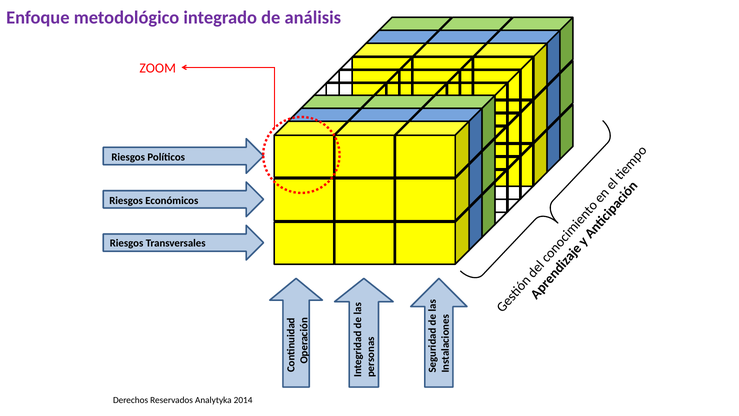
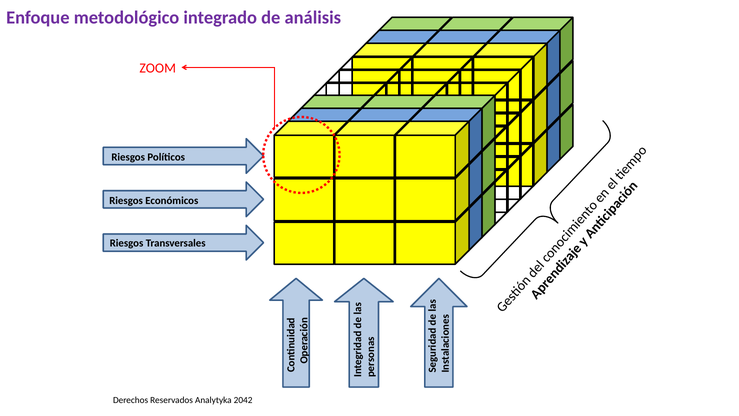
2014: 2014 -> 2042
